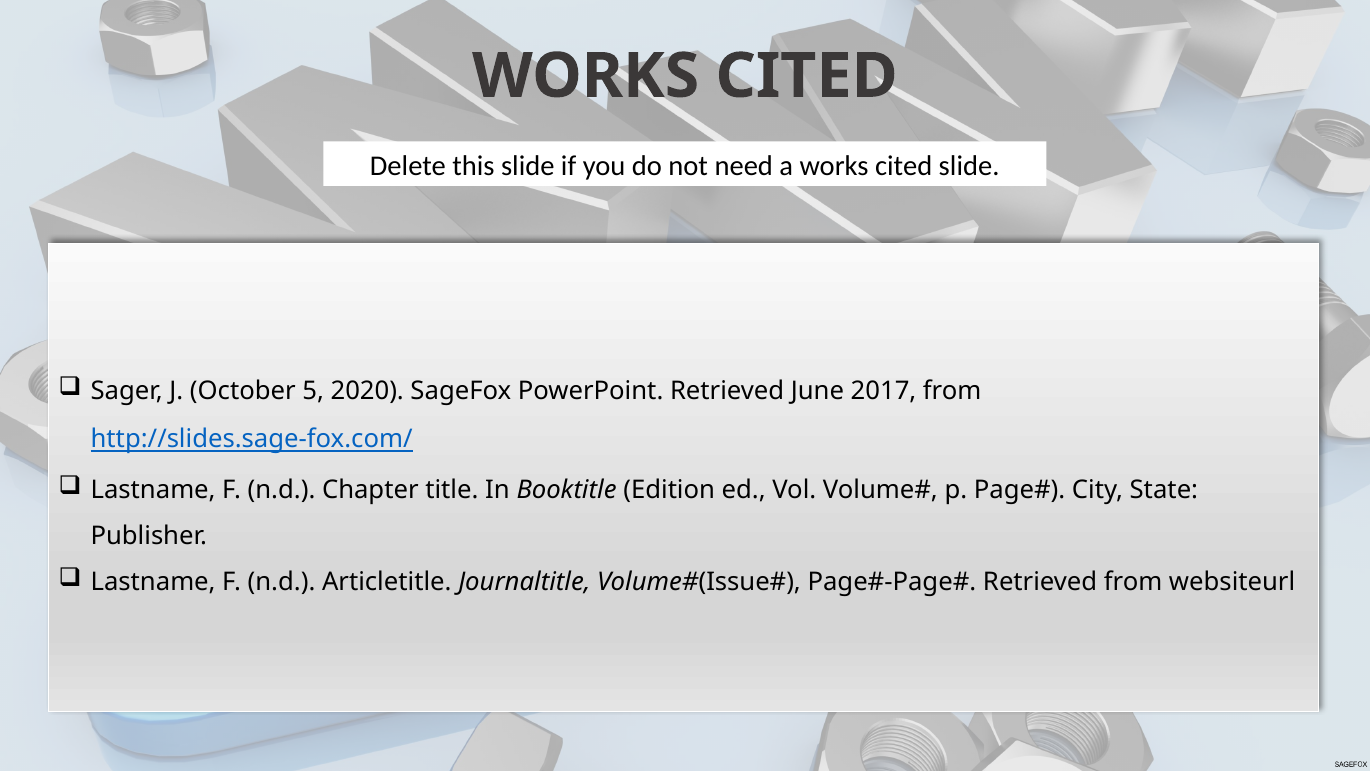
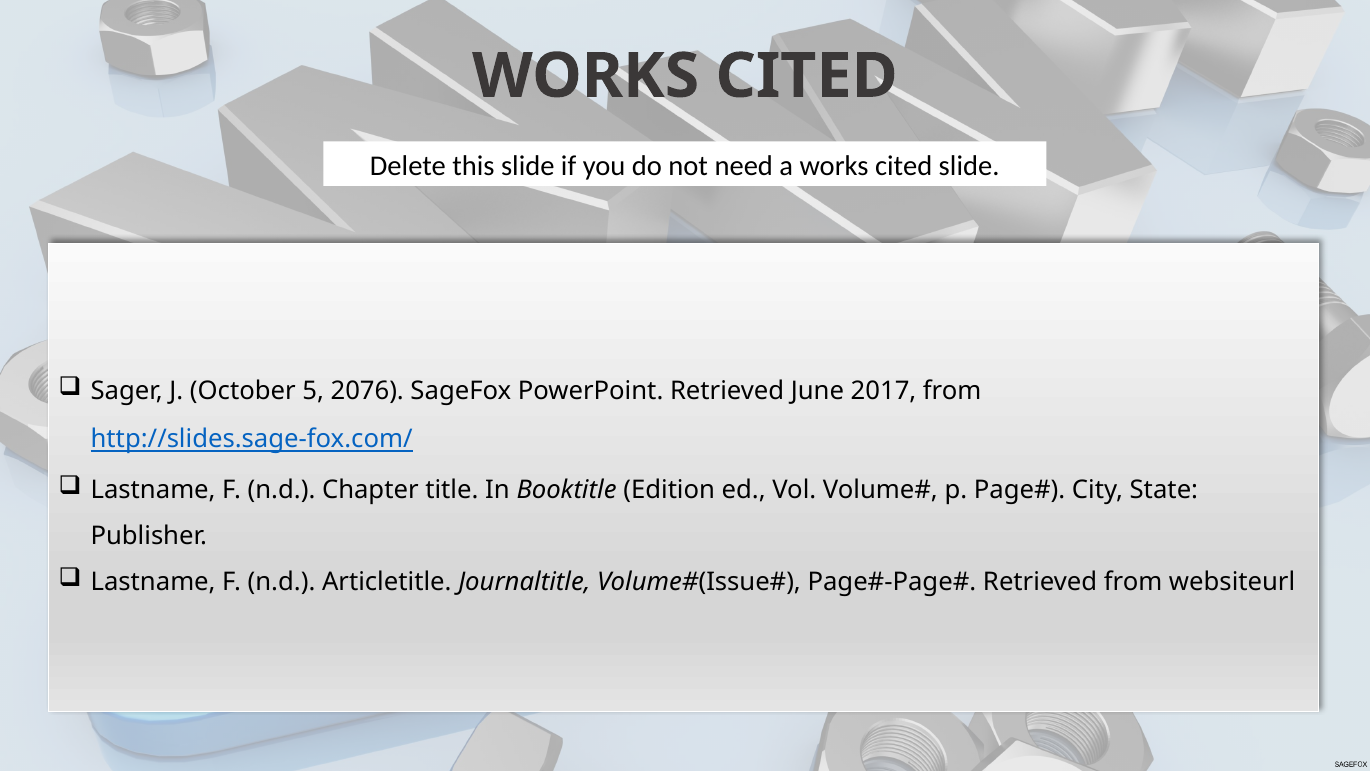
2020: 2020 -> 2076
